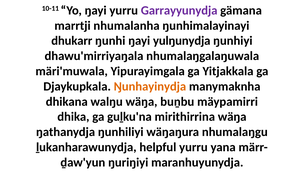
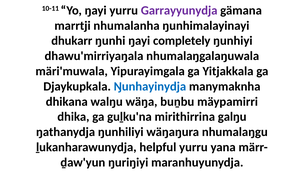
yulŋunydja: yulŋunydja -> completely
Ŋunhayinydja colour: orange -> blue
mirithirrina wäŋa: wäŋa -> galŋu
